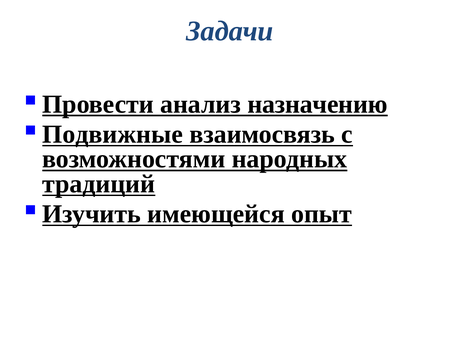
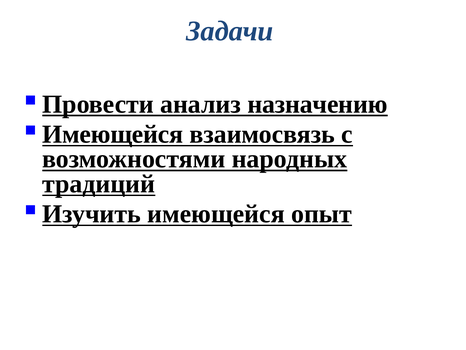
Подвижные at (113, 134): Подвижные -> Имеющейся
